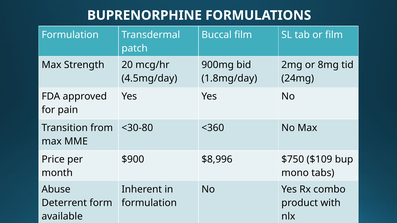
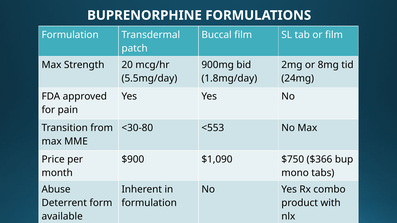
4.5mg/day: 4.5mg/day -> 5.5mg/day
<360: <360 -> <553
$8,996: $8,996 -> $1,090
$109: $109 -> $366
